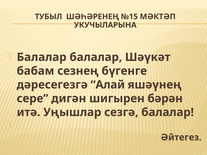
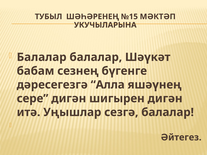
Алай: Алай -> Алла
шигырен бәрән: бәрән -> дигән
